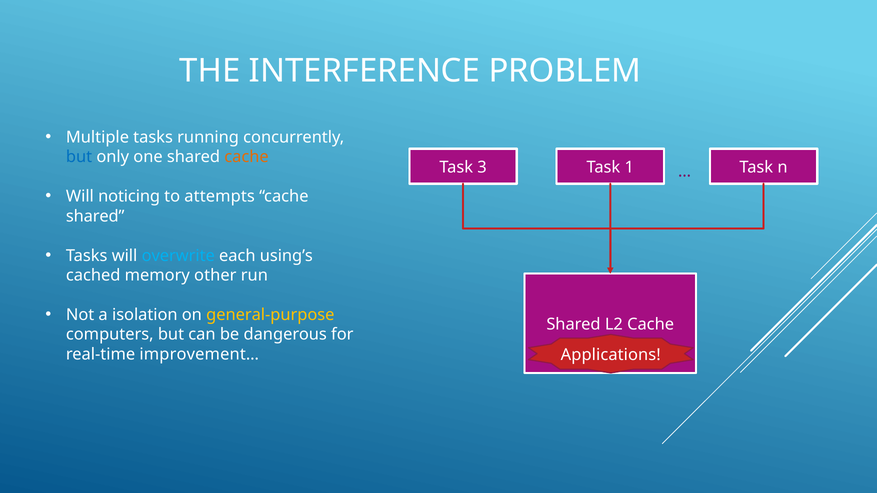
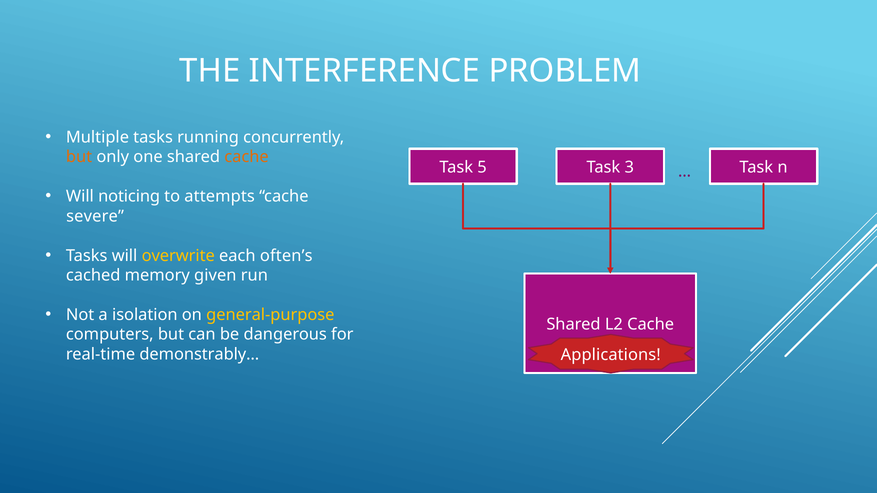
but at (79, 157) colour: blue -> orange
3: 3 -> 5
1: 1 -> 3
shared at (95, 216): shared -> severe
overwrite colour: light blue -> yellow
using’s: using’s -> often’s
other: other -> given
improvement…: improvement… -> demonstrably…
